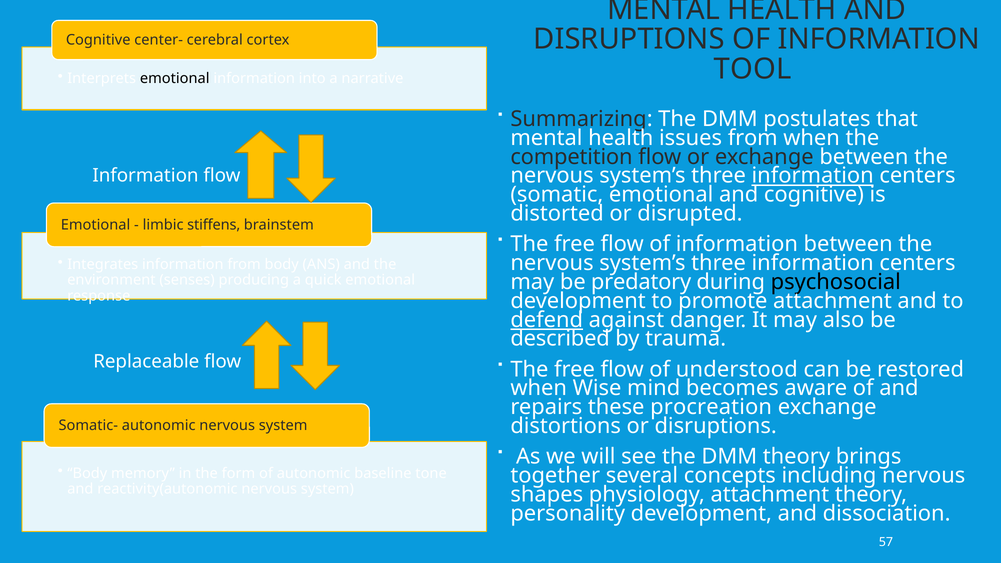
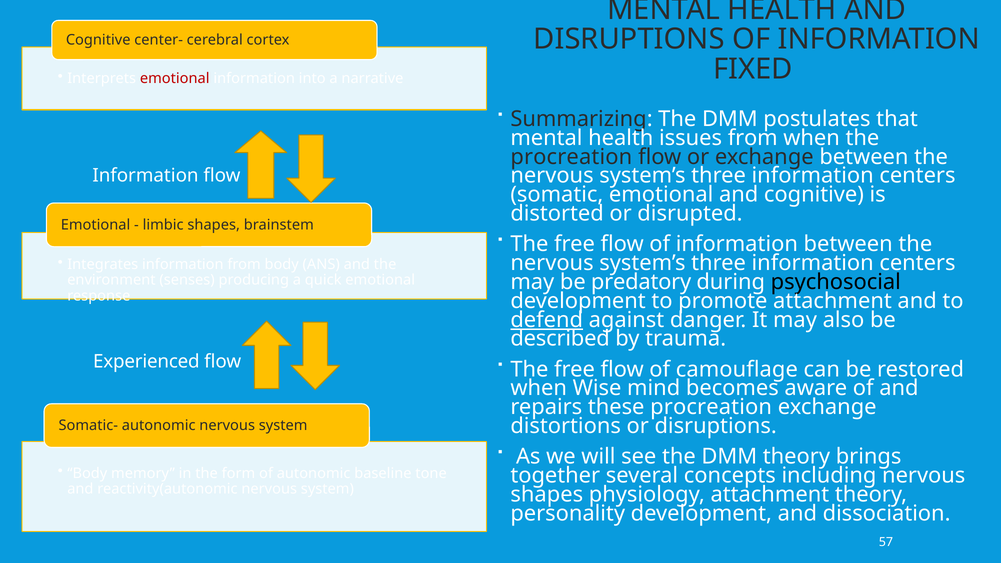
TOOL: TOOL -> FIXED
emotional at (175, 79) colour: black -> red
competition at (571, 157): competition -> procreation
information at (813, 176) underline: present -> none
stiffens at (214, 225): stiffens -> shapes
Replaceable: Replaceable -> Experienced
understood: understood -> camouflage
